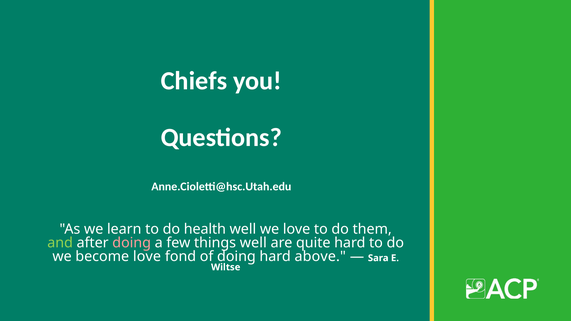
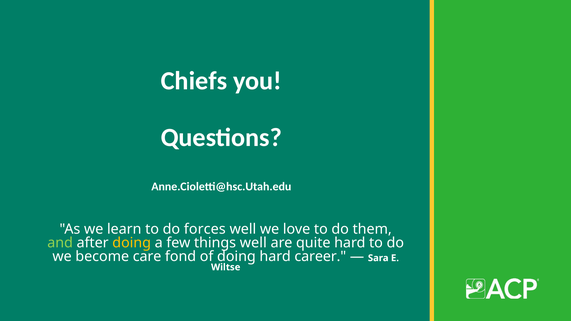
health: health -> forces
doing at (132, 243) colour: pink -> yellow
become love: love -> care
above: above -> career
